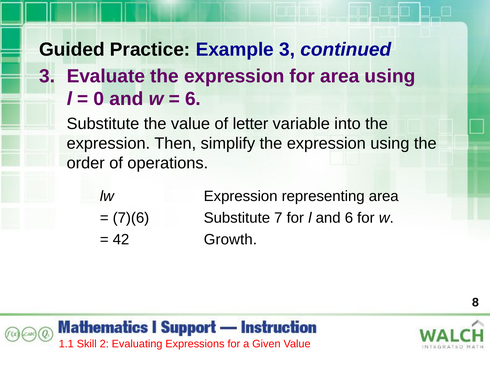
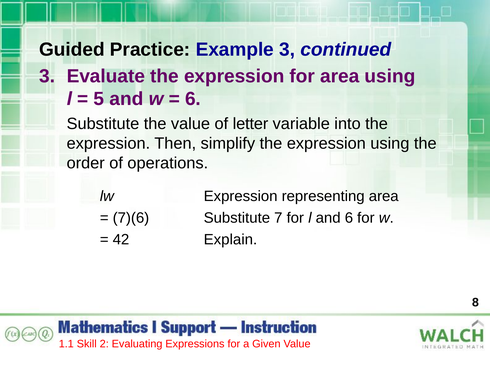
0: 0 -> 5
Growth: Growth -> Explain
